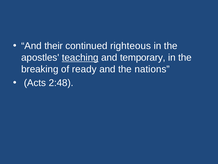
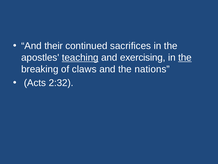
righteous: righteous -> sacrifices
temporary: temporary -> exercising
the at (185, 57) underline: none -> present
ready: ready -> claws
2:48: 2:48 -> 2:32
